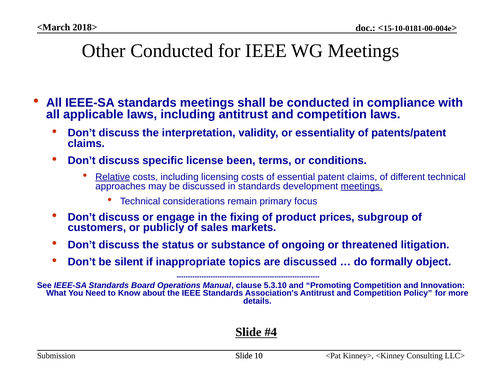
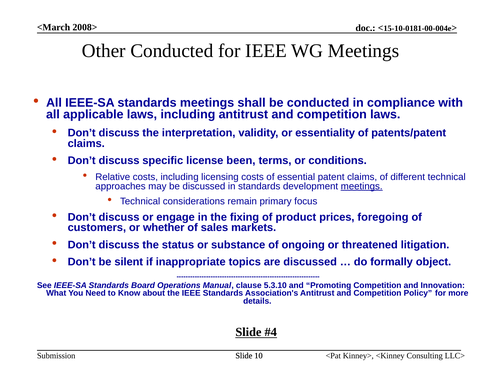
2018>: 2018> -> 2008>
Relative underline: present -> none
subgroup: subgroup -> foregoing
publicly: publicly -> whether
